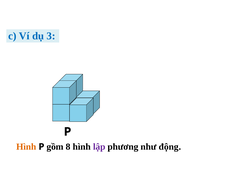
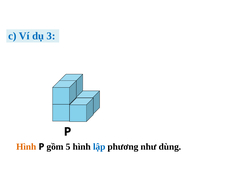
8: 8 -> 5
lập colour: purple -> blue
động: động -> dùng
